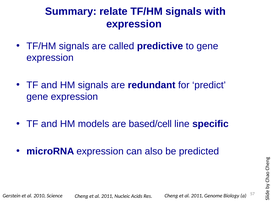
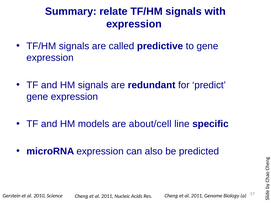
based/cell: based/cell -> about/cell
